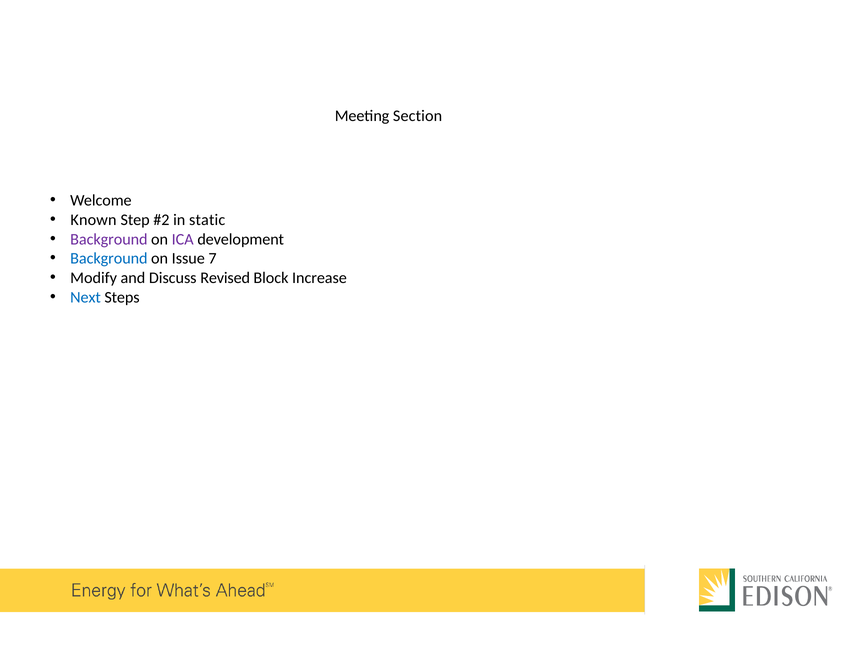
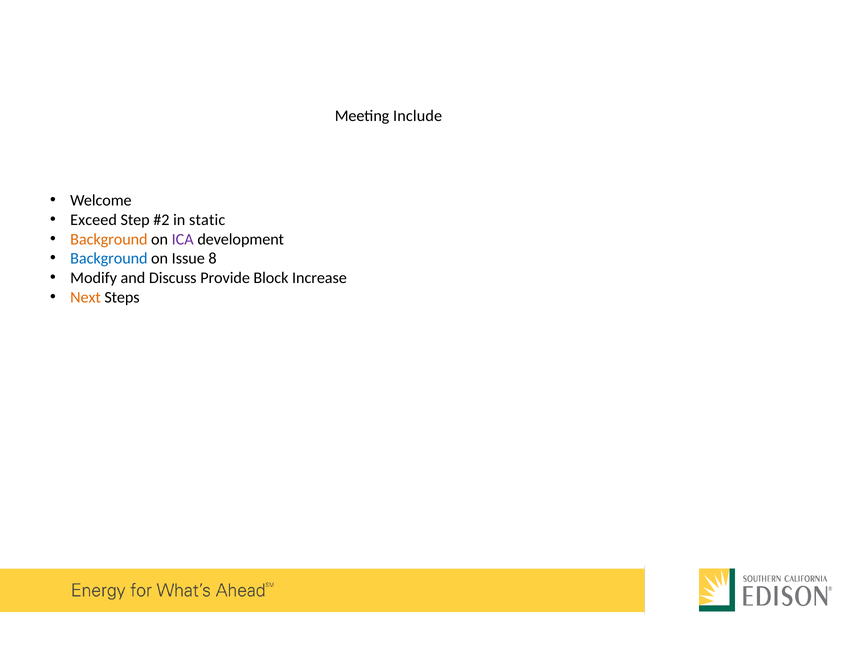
Section: Section -> Include
Known: Known -> Exceed
Background at (109, 239) colour: purple -> orange
7: 7 -> 8
Revised: Revised -> Provide
Next colour: blue -> orange
